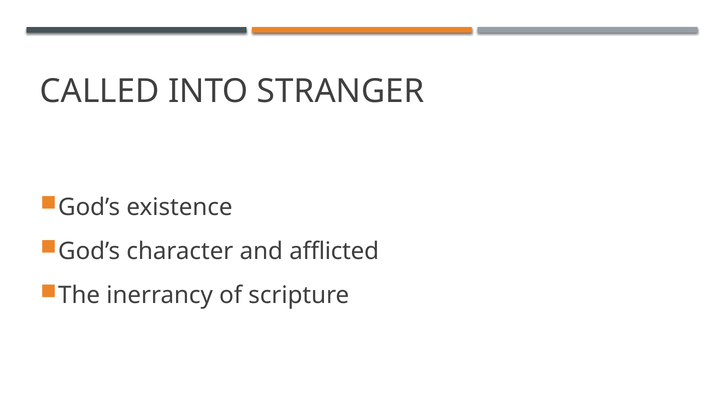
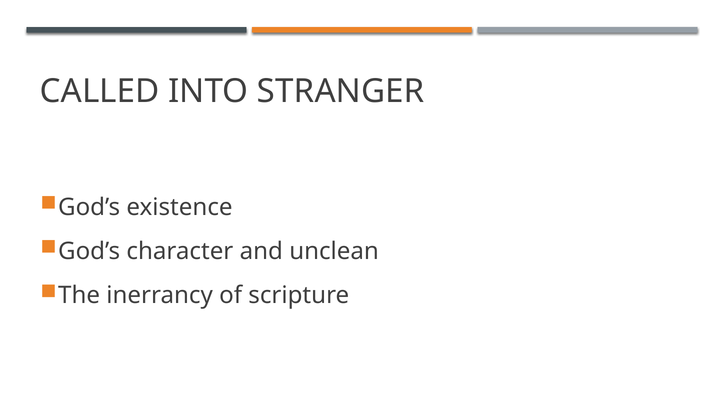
afflicted: afflicted -> unclean
